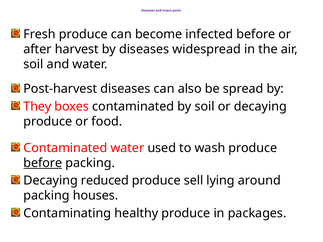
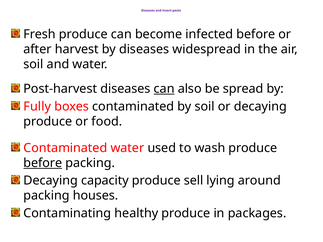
can at (164, 89) underline: none -> present
They: They -> Fully
reduced: reduced -> capacity
